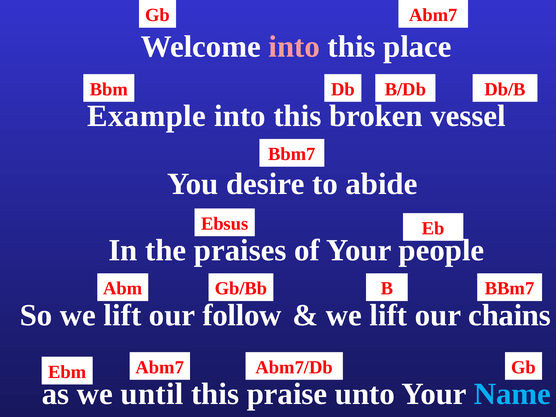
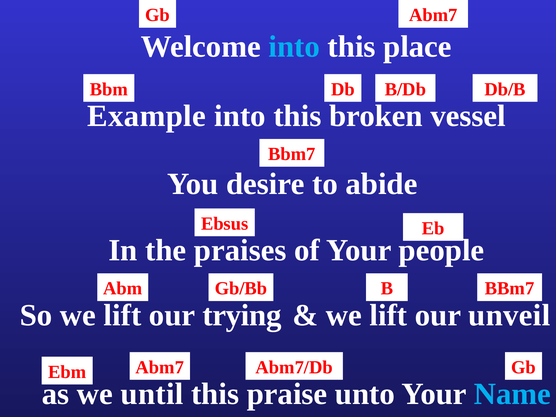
into at (294, 47) colour: pink -> light blue
follow: follow -> trying
chains: chains -> unveil
